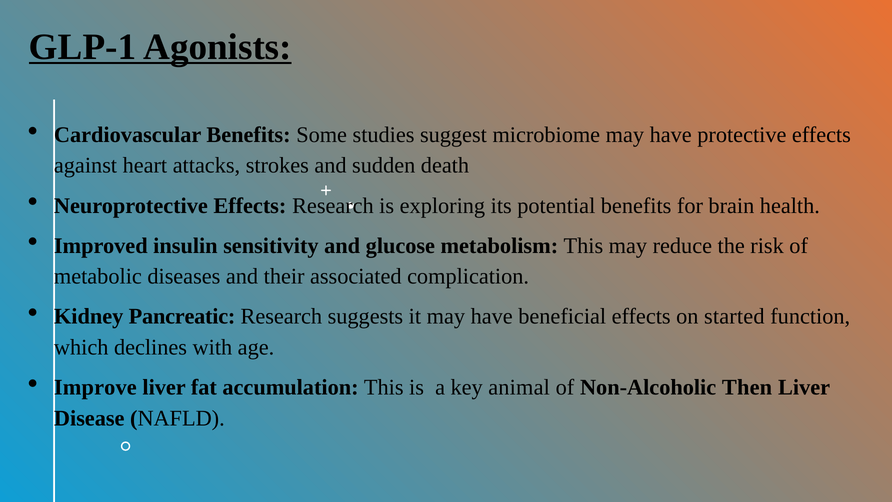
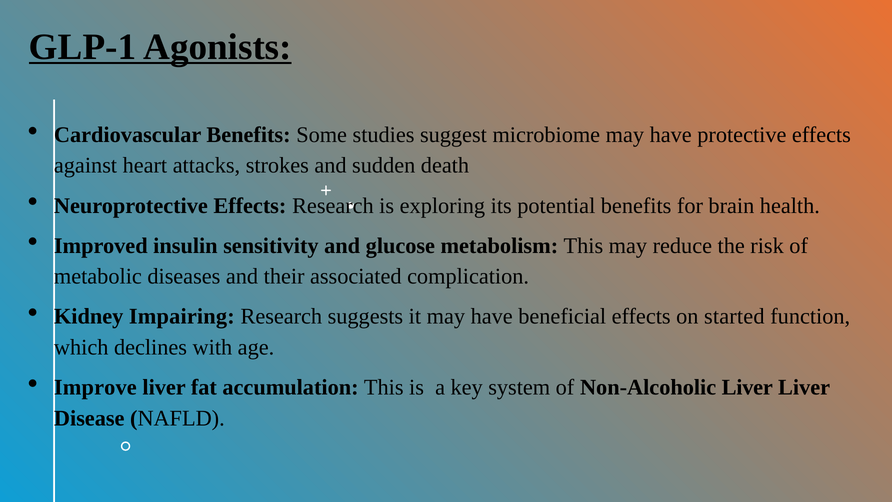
Pancreatic: Pancreatic -> Impairing
animal: animal -> system
Non-Alcoholic Then: Then -> Liver
